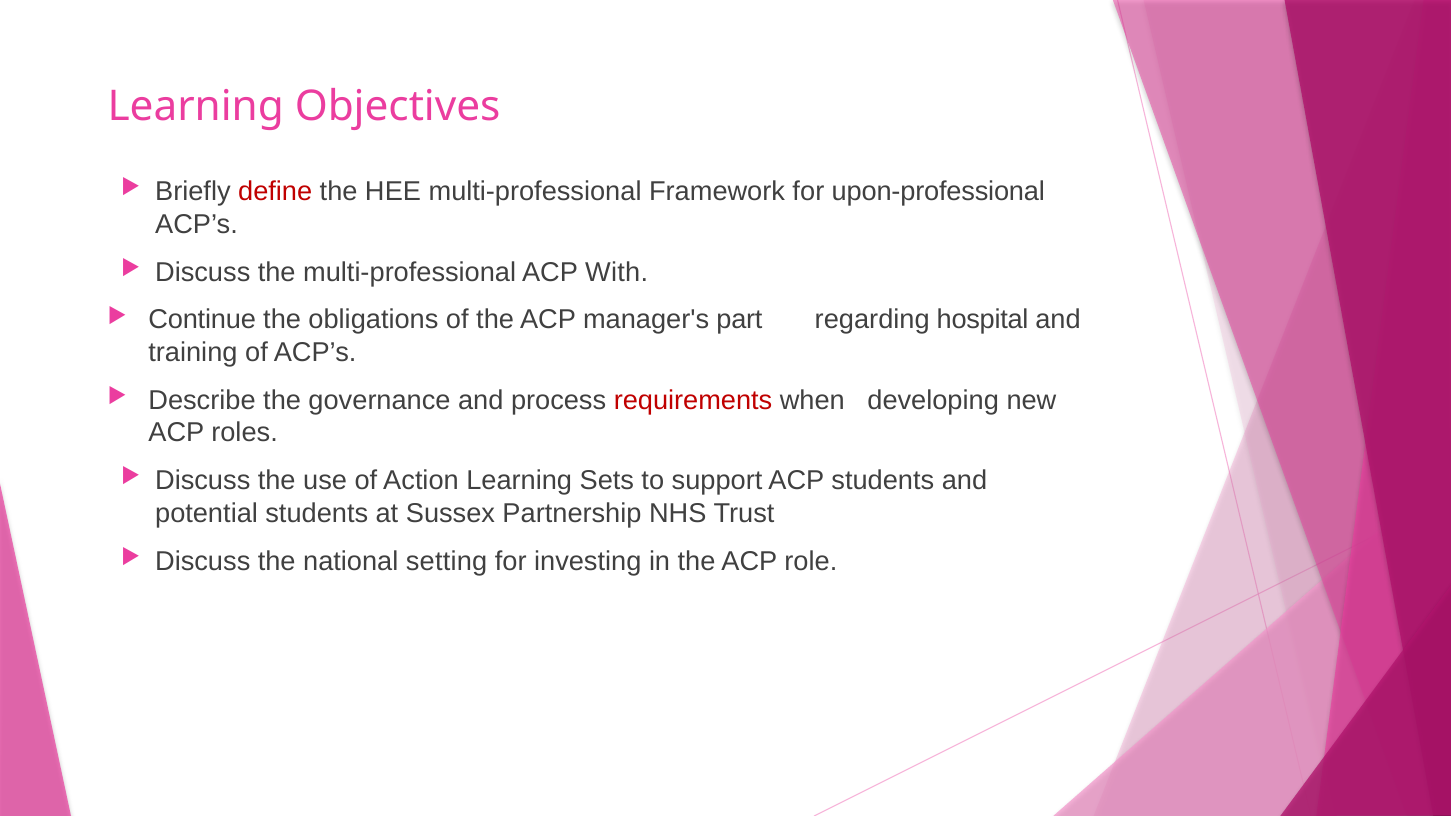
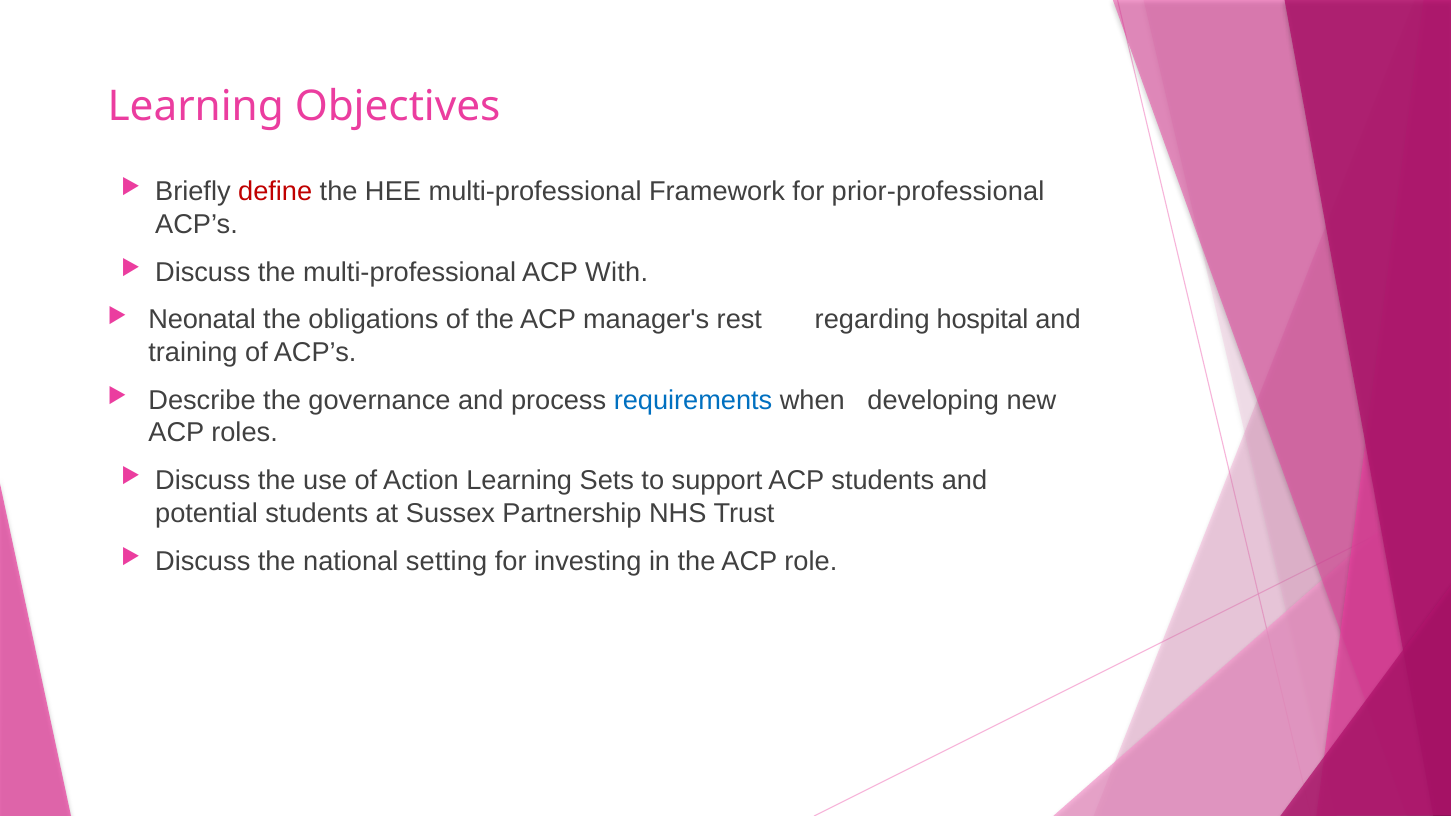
upon-professional: upon-professional -> prior-professional
Continue: Continue -> Neonatal
part: part -> rest
requirements colour: red -> blue
